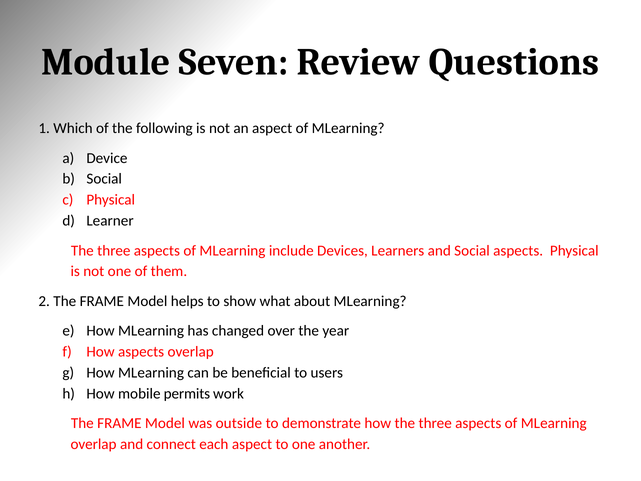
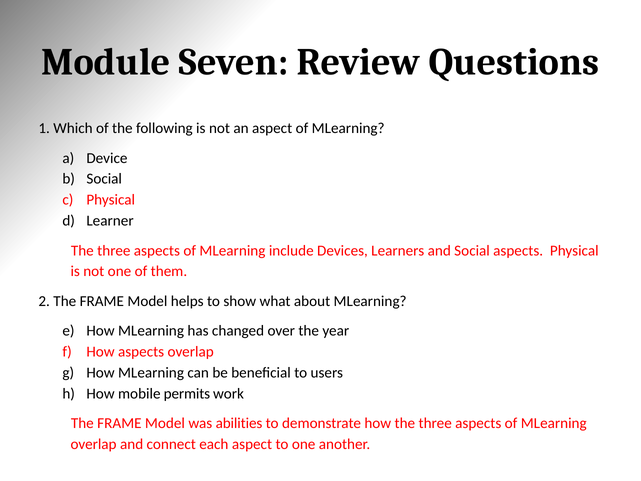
outside: outside -> abilities
